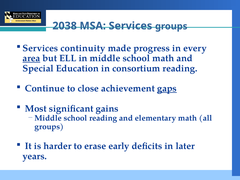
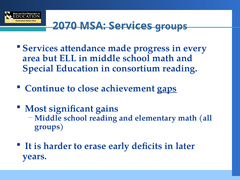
2038: 2038 -> 2070
continuity: continuity -> attendance
area underline: present -> none
